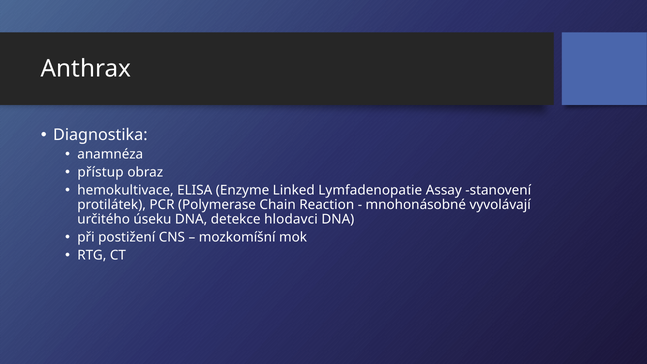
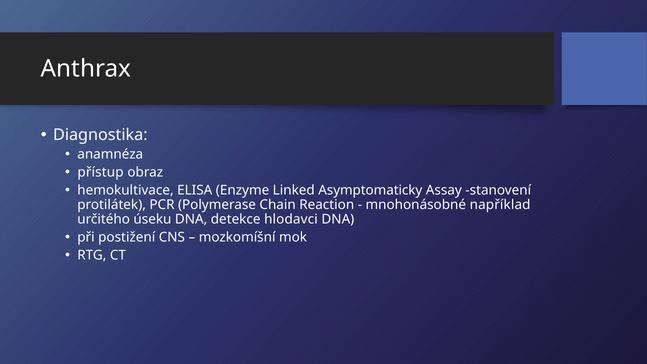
Lymfadenopatie: Lymfadenopatie -> Asymptomaticky
vyvolávají: vyvolávají -> například
